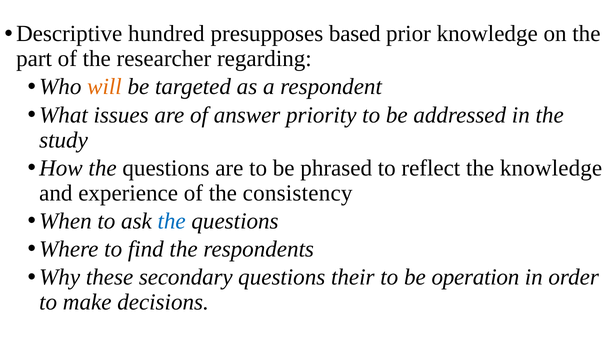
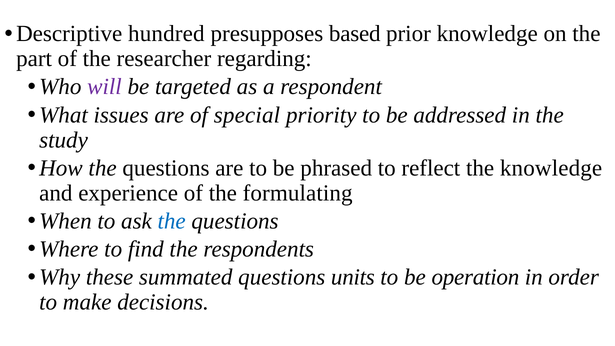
will colour: orange -> purple
answer: answer -> special
consistency: consistency -> formulating
secondary: secondary -> summated
their: their -> units
